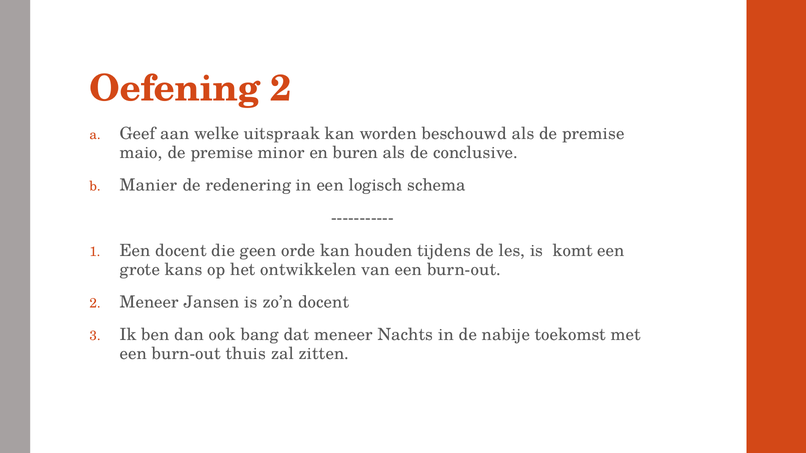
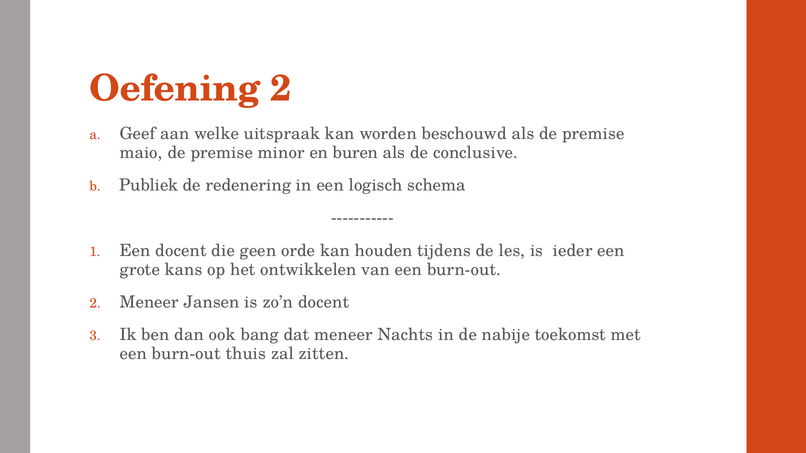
Manier: Manier -> Publiek
komt: komt -> ieder
